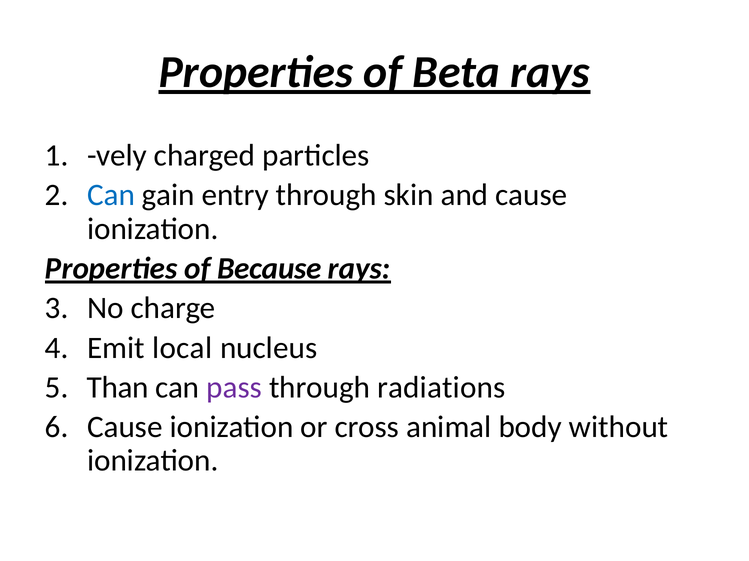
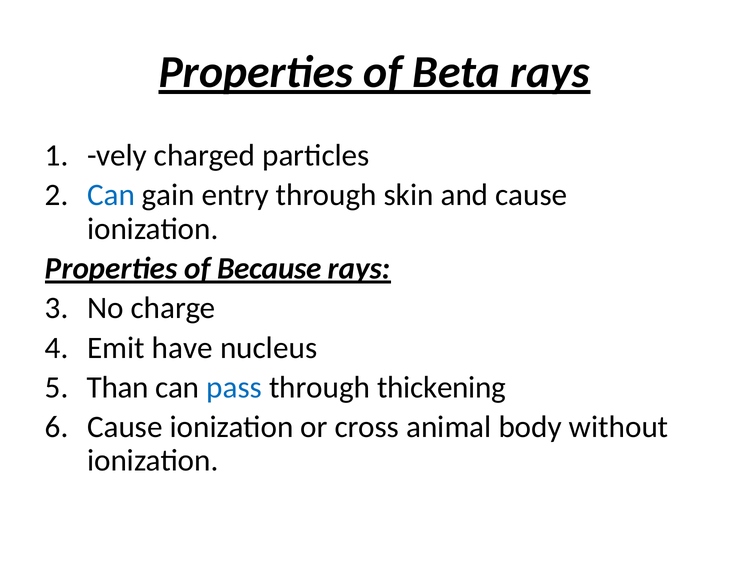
local: local -> have
pass colour: purple -> blue
radiations: radiations -> thickening
